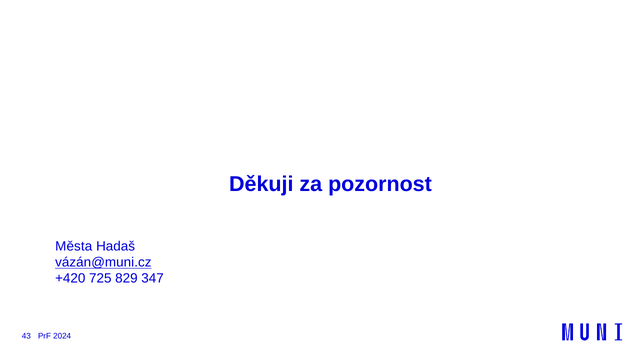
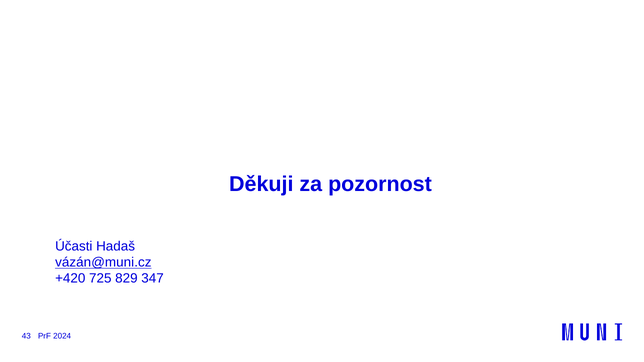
Města: Města -> Účasti
